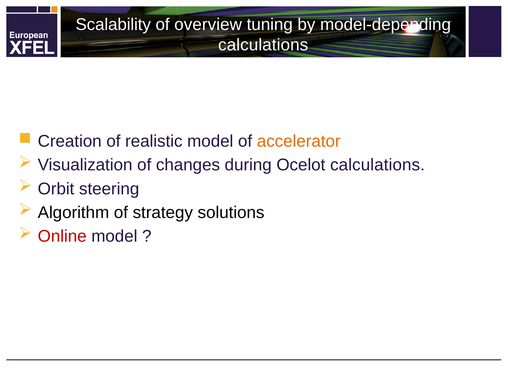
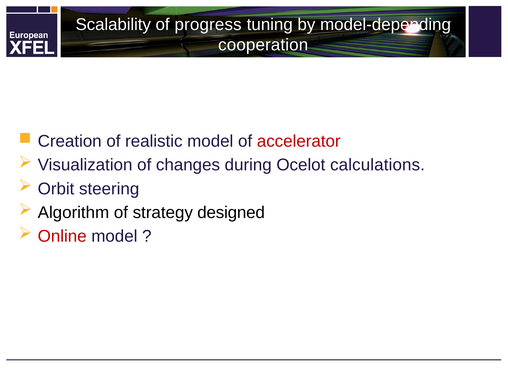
overview: overview -> progress
calculations at (263, 45): calculations -> cooperation
accelerator colour: orange -> red
solutions: solutions -> designed
